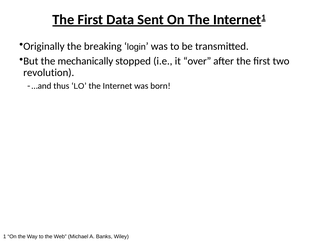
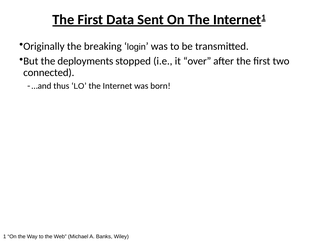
mechanically: mechanically -> deployments
revolution: revolution -> connected
